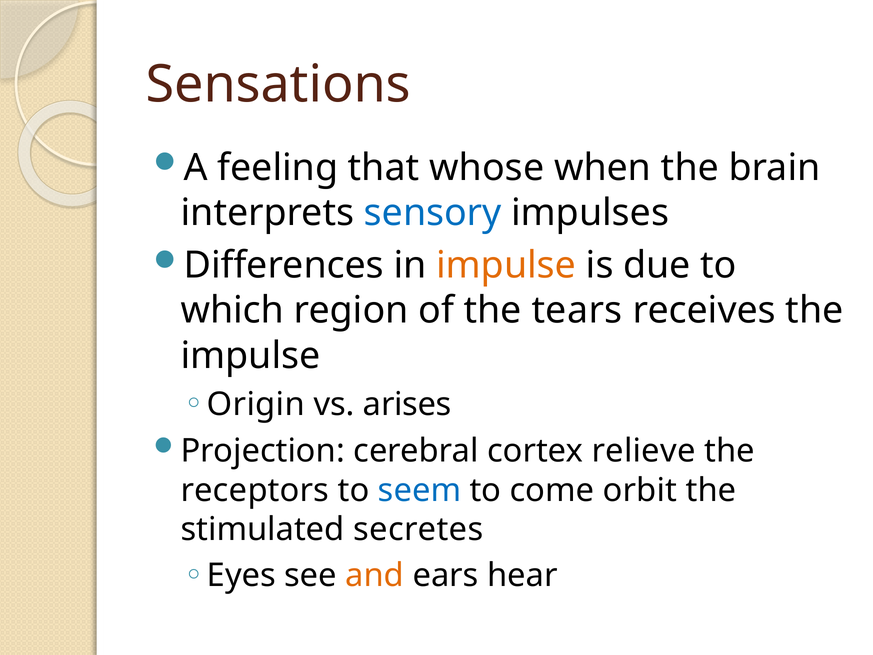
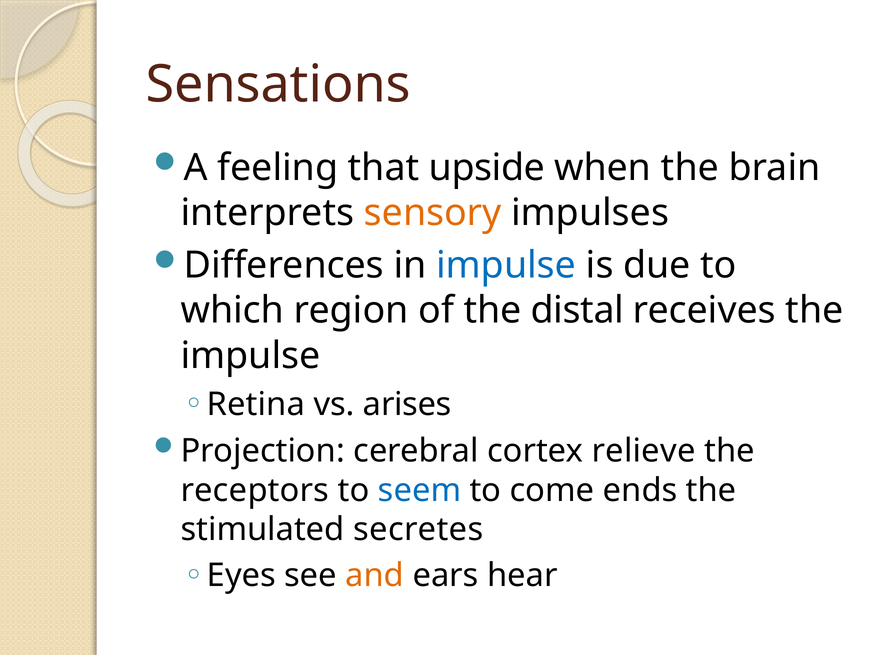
whose: whose -> upside
sensory colour: blue -> orange
impulse at (506, 265) colour: orange -> blue
tears: tears -> distal
Origin: Origin -> Retina
orbit: orbit -> ends
